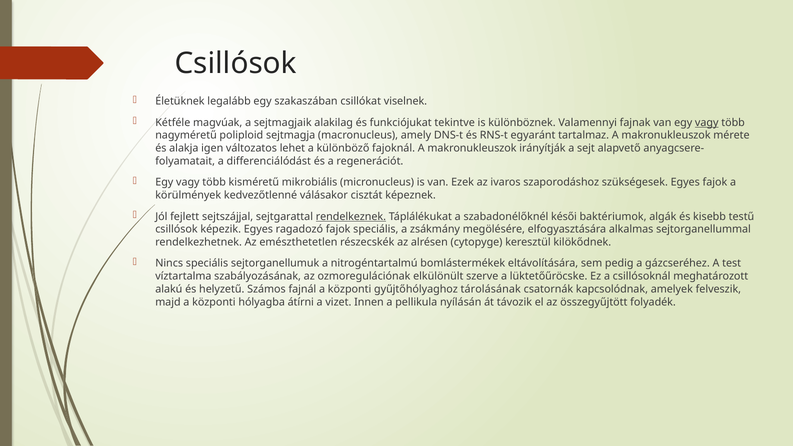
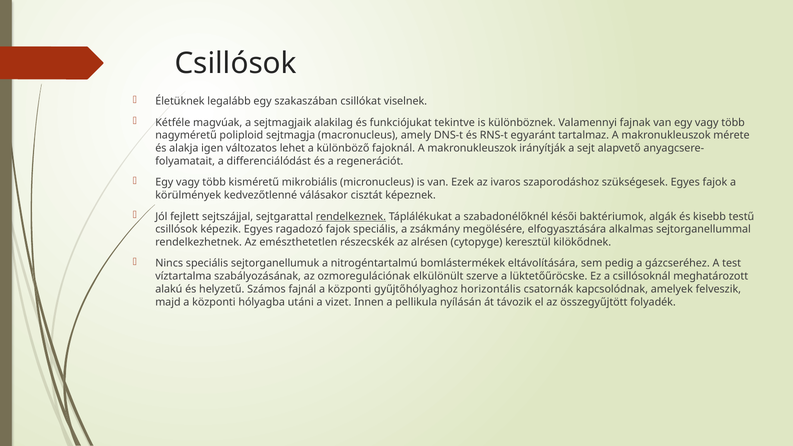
vagy at (707, 123) underline: present -> none
tárolásának: tárolásának -> horizontális
átírni: átírni -> utáni
